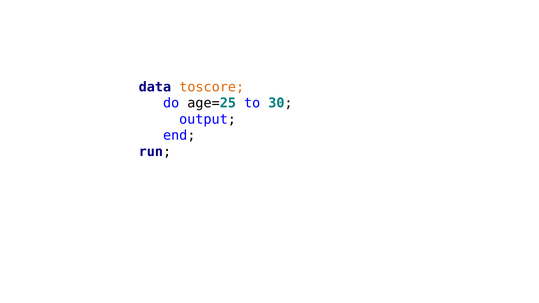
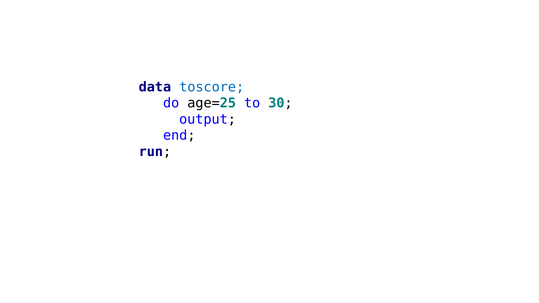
toscore colour: orange -> blue
